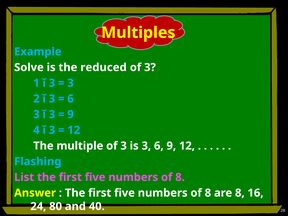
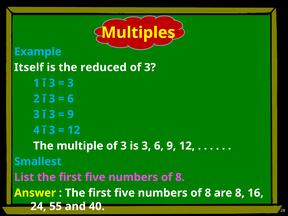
Solve: Solve -> Itself
Flashing: Flashing -> Smallest
80: 80 -> 55
